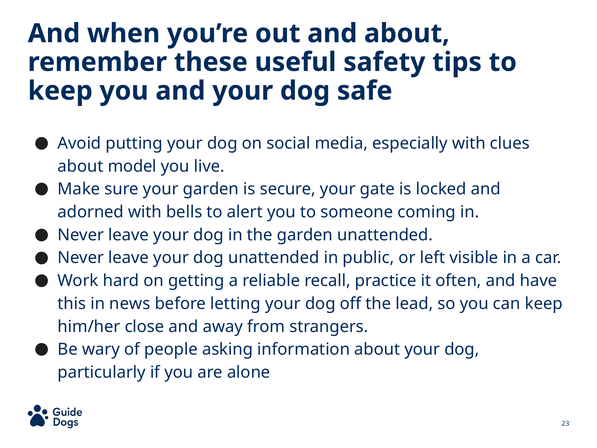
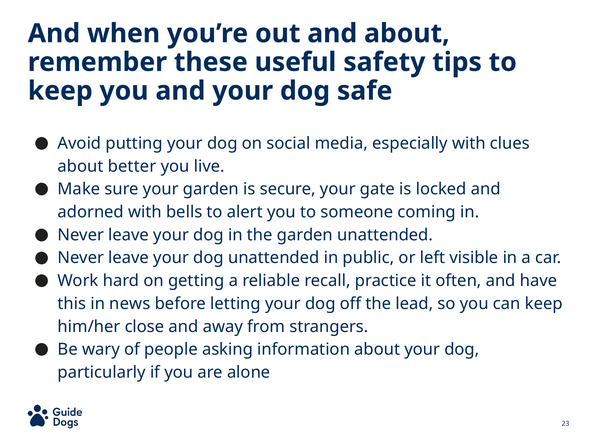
model: model -> better
